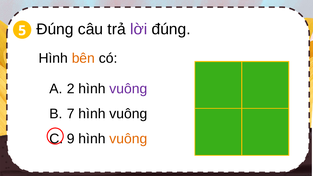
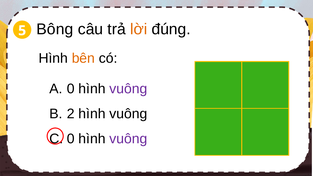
5 Đúng: Đúng -> Bông
lời colour: purple -> orange
2 at (71, 89): 2 -> 0
7: 7 -> 2
9 at (71, 139): 9 -> 0
vuông at (128, 139) colour: orange -> purple
